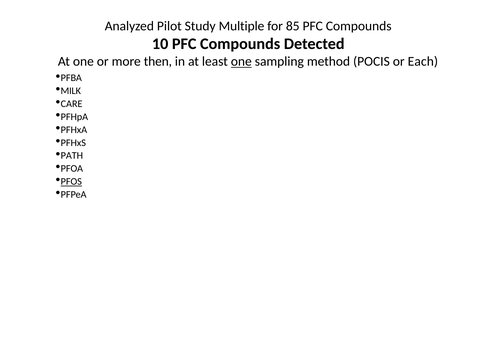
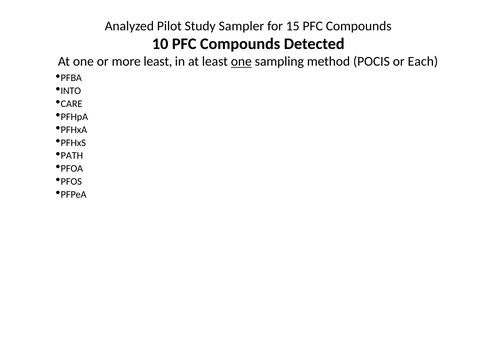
Multiple: Multiple -> Sampler
85: 85 -> 15
more then: then -> least
MILK: MILK -> INTO
PFOS underline: present -> none
